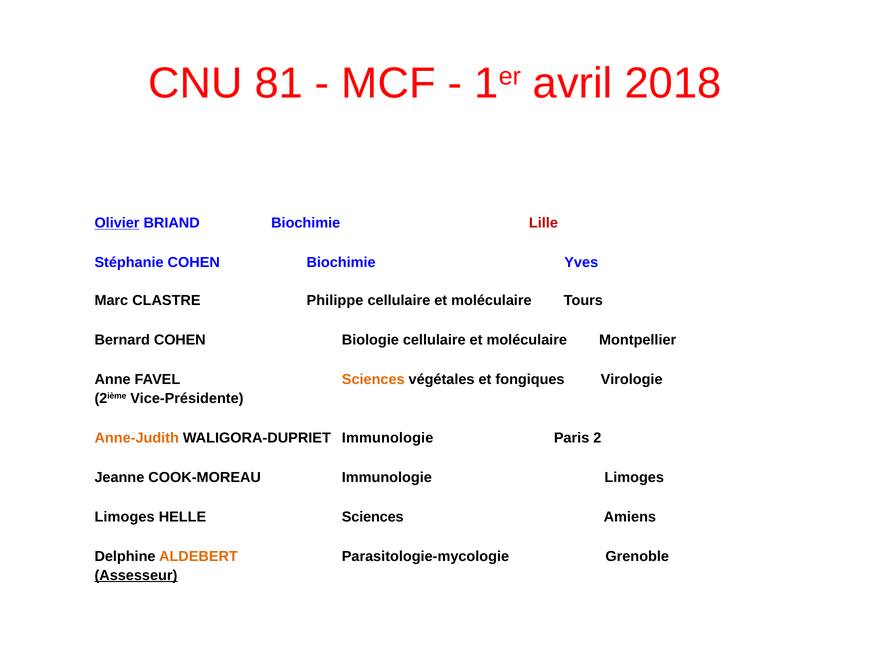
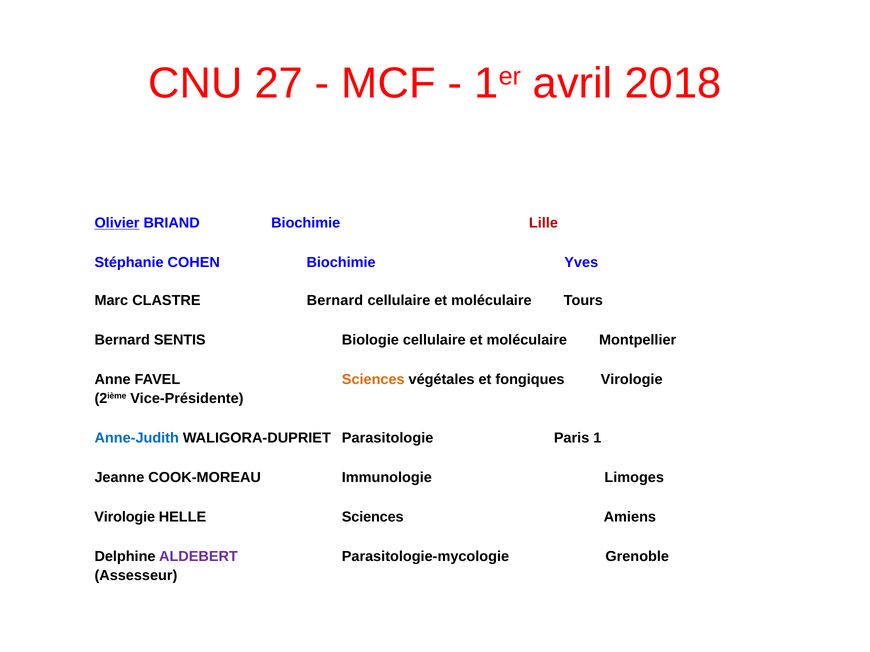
81: 81 -> 27
CLASTRE Philippe: Philippe -> Bernard
Bernard COHEN: COHEN -> SENTIS
Anne-Judith colour: orange -> blue
WALIGORA-DUPRIET Immunologie: Immunologie -> Parasitologie
2: 2 -> 1
Limoges at (125, 517): Limoges -> Virologie
ALDEBERT colour: orange -> purple
Assesseur underline: present -> none
